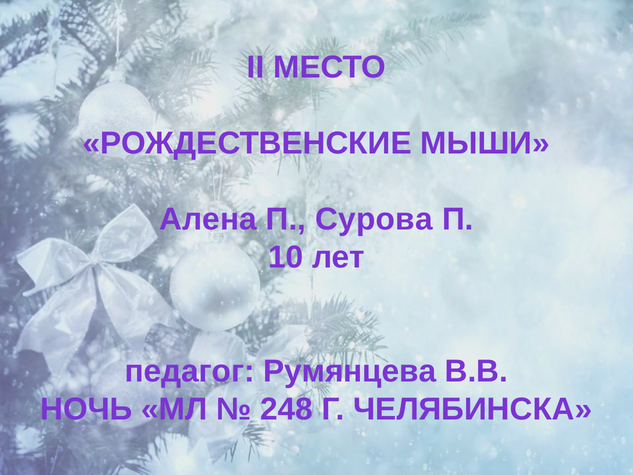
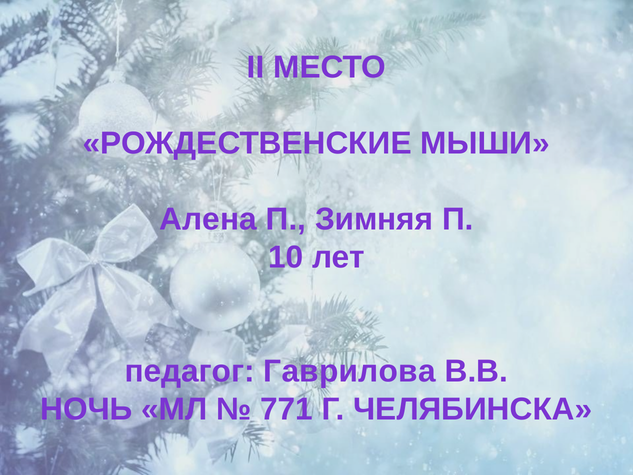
Сурова: Сурова -> Зимняя
Румянцева: Румянцева -> Гаврилова
248: 248 -> 771
